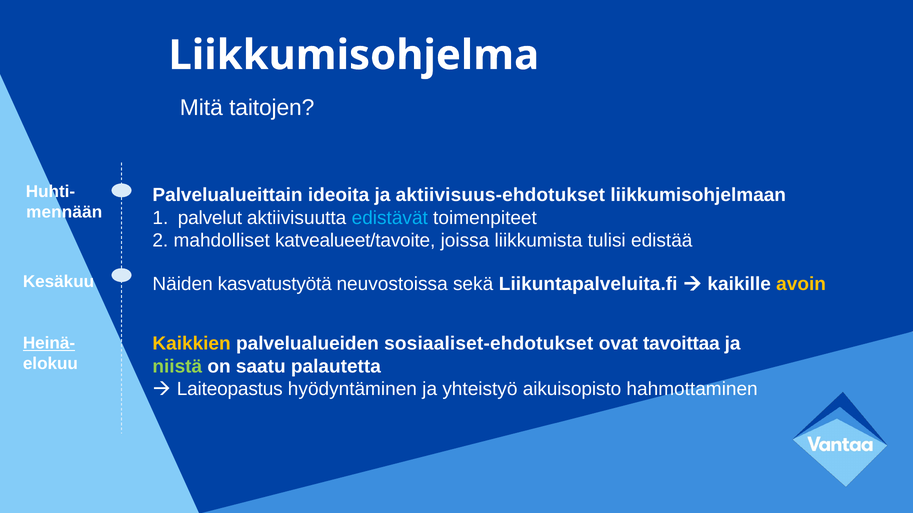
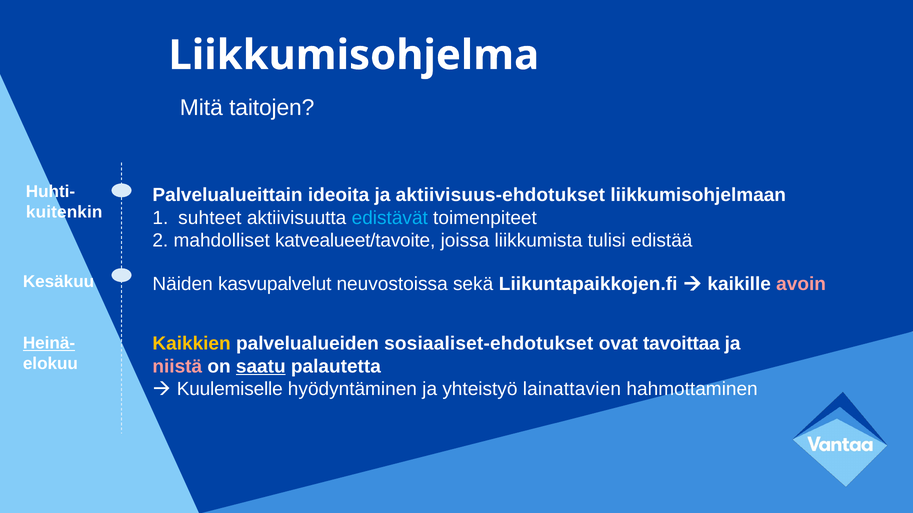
mennään: mennään -> kuitenkin
palvelut: palvelut -> suhteet
kasvatustyötä: kasvatustyötä -> kasvupalvelut
Liikuntapalveluita.fi: Liikuntapalveluita.fi -> Liikuntapaikkojen.fi
avoin colour: yellow -> pink
niistä colour: light green -> pink
saatu underline: none -> present
Laiteopastus: Laiteopastus -> Kuulemiselle
aikuisopisto: aikuisopisto -> lainattavien
